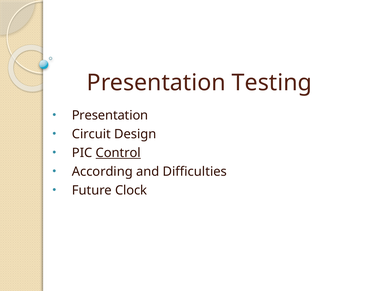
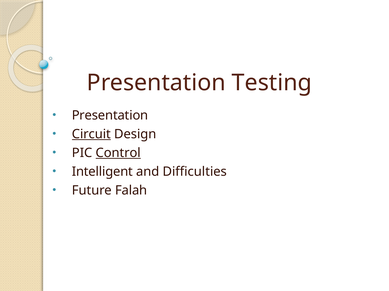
Circuit underline: none -> present
According: According -> Intelligent
Clock: Clock -> Falah
